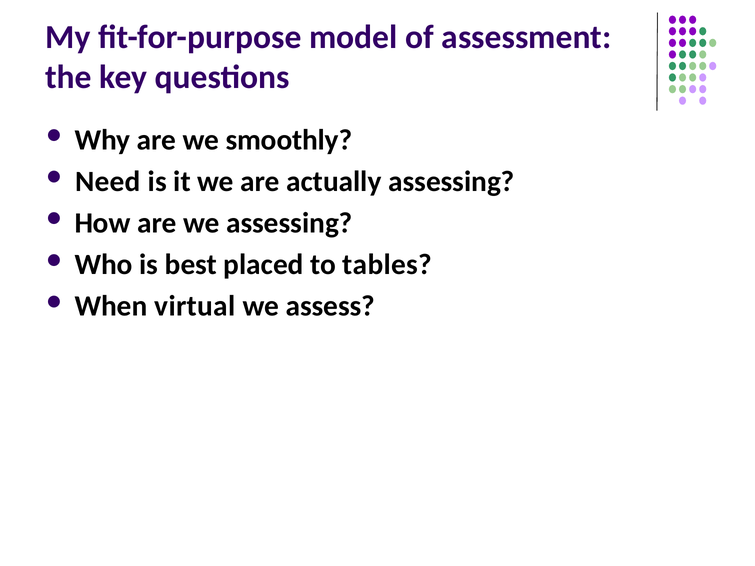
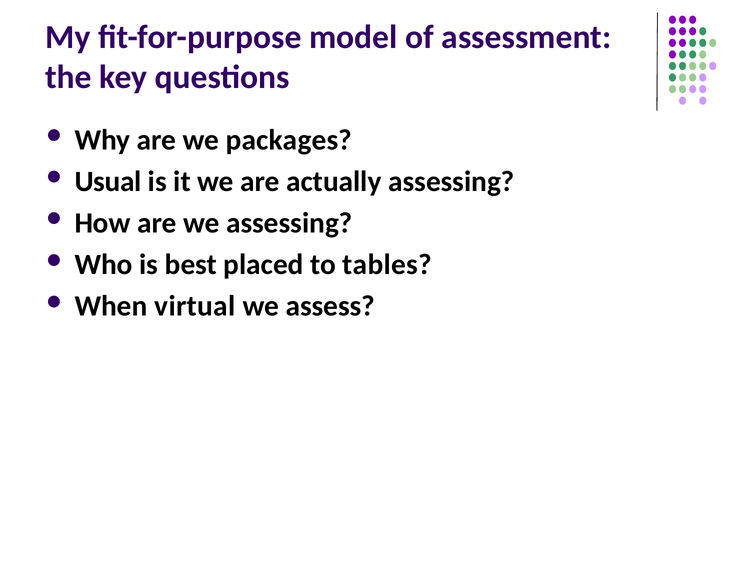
smoothly: smoothly -> packages
Need: Need -> Usual
